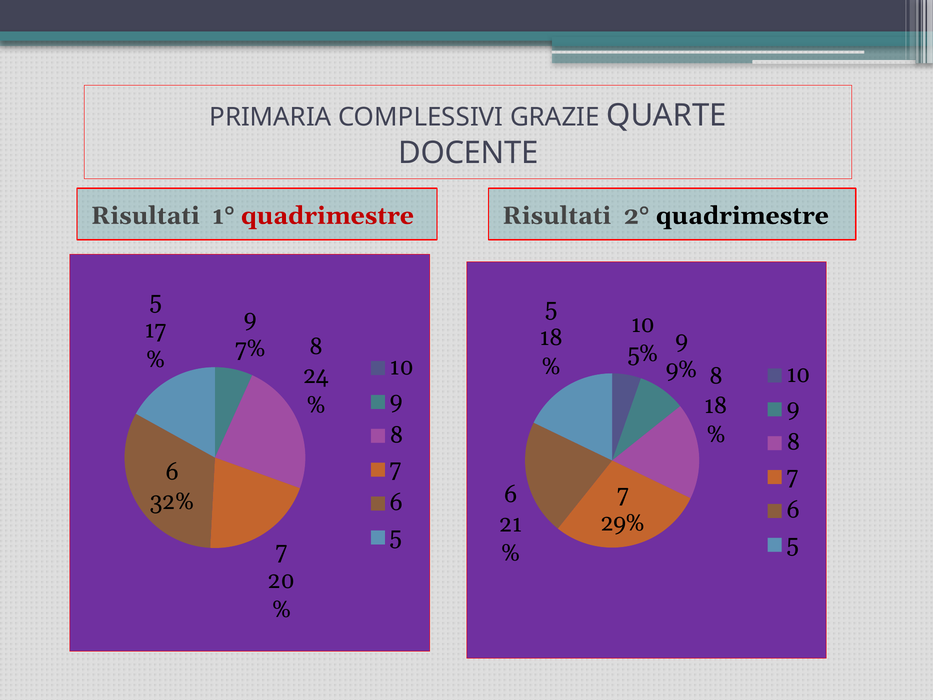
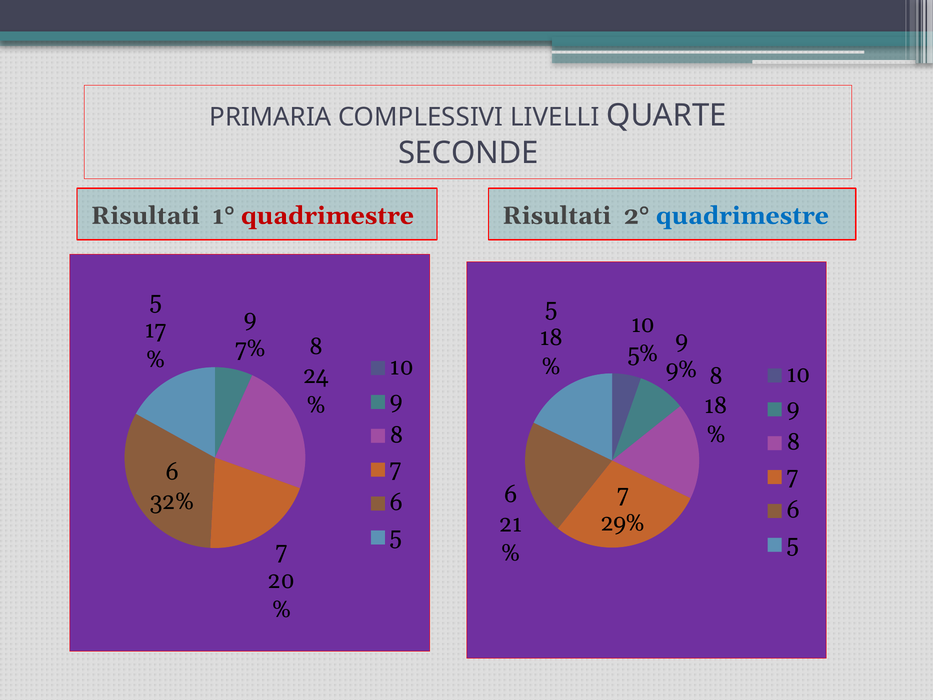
GRAZIE: GRAZIE -> LIVELLI
DOCENTE: DOCENTE -> SECONDE
quadrimestre at (742, 216) colour: black -> blue
